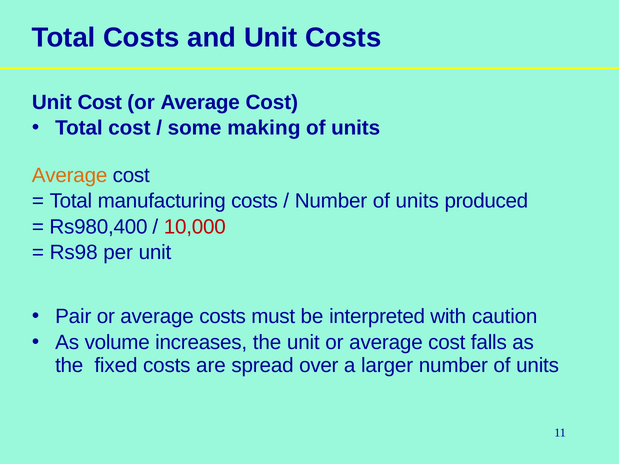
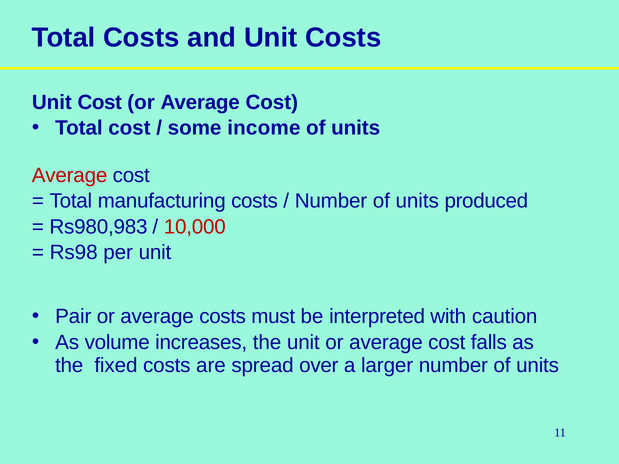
making: making -> income
Average at (70, 176) colour: orange -> red
Rs980,400: Rs980,400 -> Rs980,983
